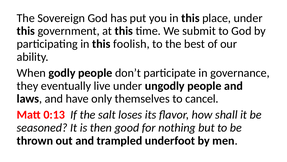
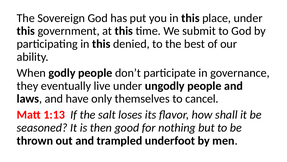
foolish: foolish -> denied
0:13: 0:13 -> 1:13
